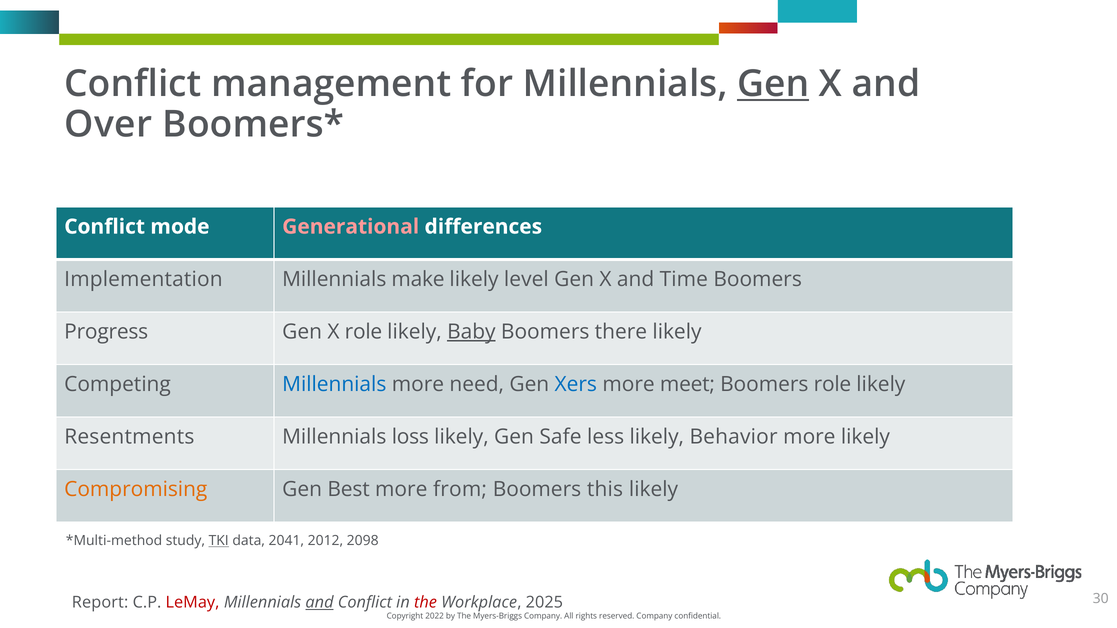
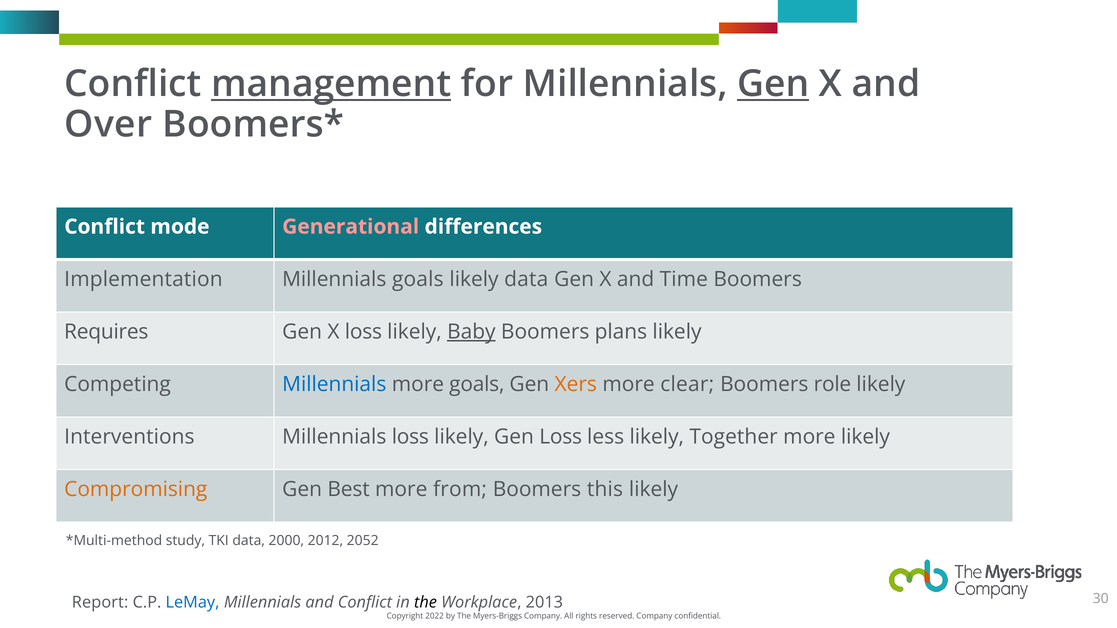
management underline: none -> present
Millennials make: make -> goals
likely level: level -> data
Progress: Progress -> Requires
X role: role -> loss
there: there -> plans
more need: need -> goals
Xers colour: blue -> orange
meet: meet -> clear
Resentments: Resentments -> Interventions
Gen Safe: Safe -> Loss
Behavior: Behavior -> Together
TKI underline: present -> none
2041: 2041 -> 2000
2098: 2098 -> 2052
LeMay colour: red -> blue
and at (320, 603) underline: present -> none
the at (426, 603) colour: red -> black
2025: 2025 -> 2013
